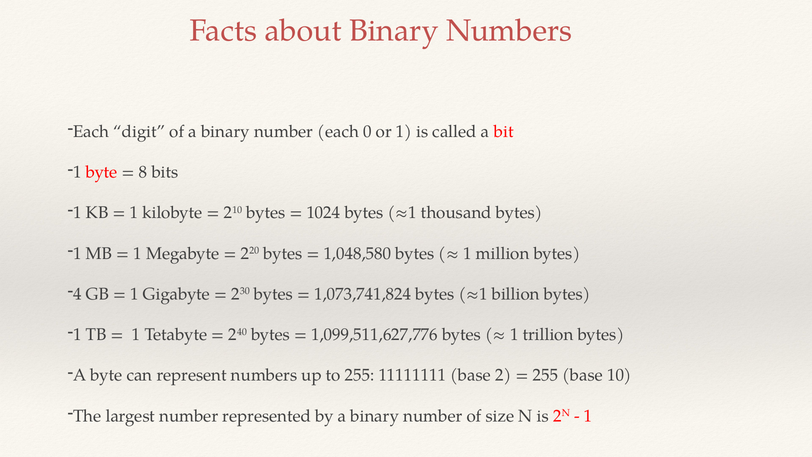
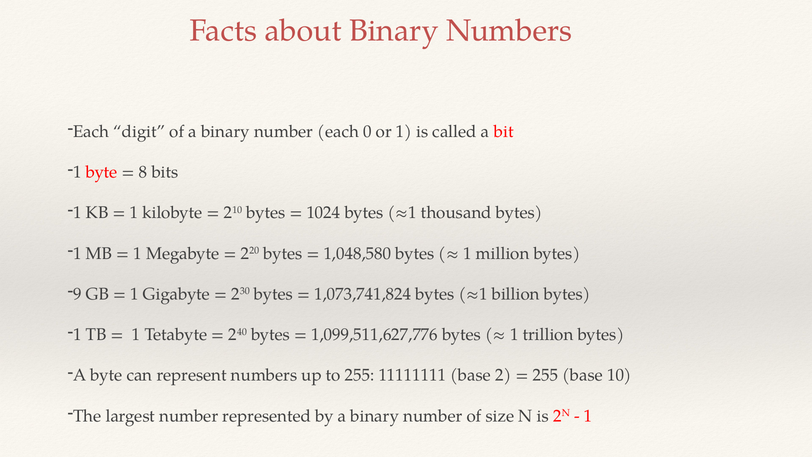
4: 4 -> 9
